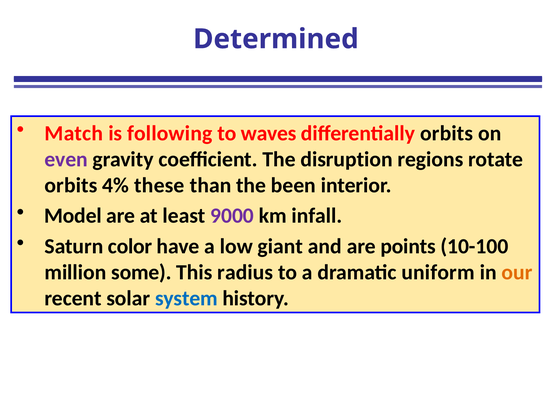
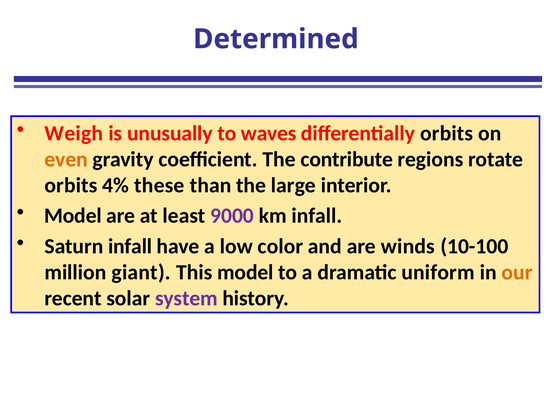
Match: Match -> Weigh
following: following -> unusually
even colour: purple -> orange
disruption: disruption -> contribute
been: been -> large
Saturn color: color -> infall
giant: giant -> color
points: points -> winds
some: some -> giant
This radius: radius -> model
system colour: blue -> purple
